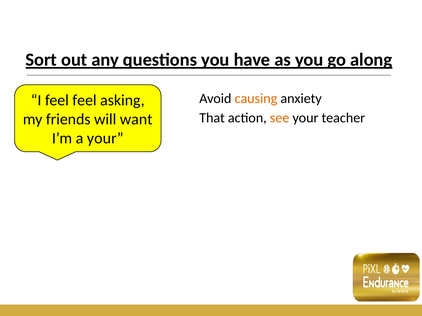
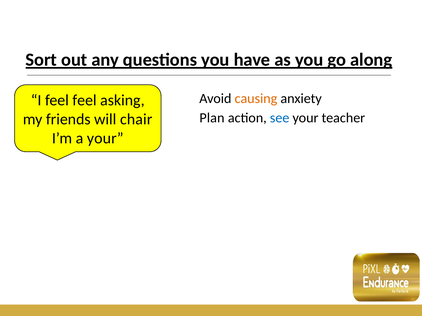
That: That -> Plan
see colour: orange -> blue
want: want -> chair
